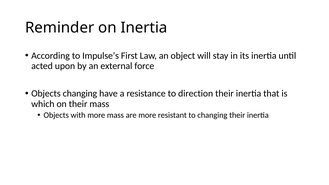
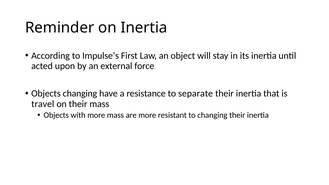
direction: direction -> separate
which: which -> travel
